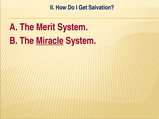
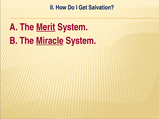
Merit underline: none -> present
